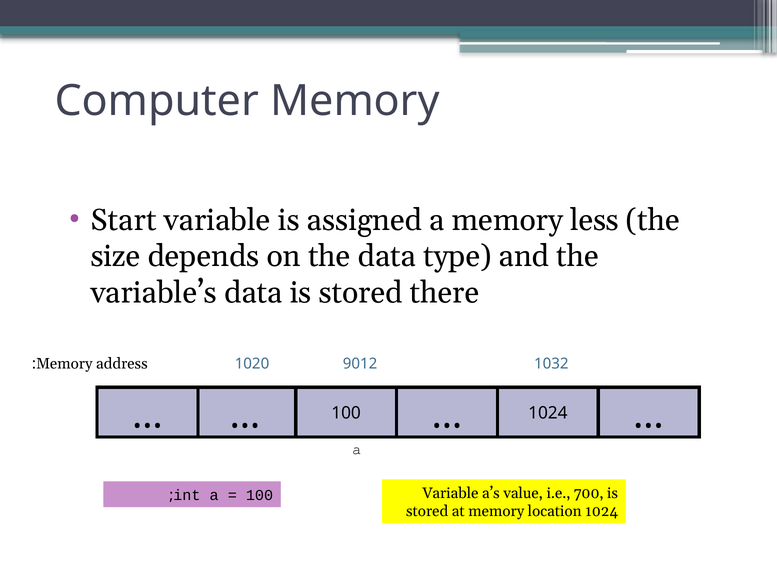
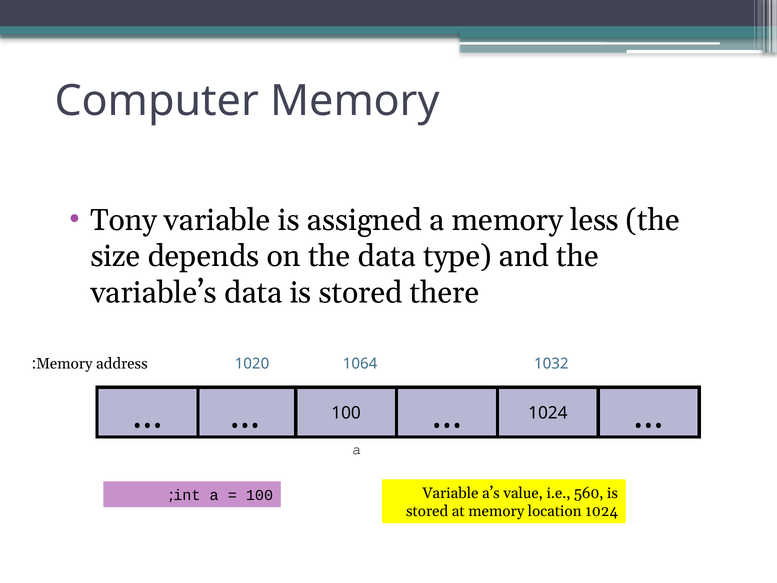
Start: Start -> Tony
9012: 9012 -> 1064
700: 700 -> 560
